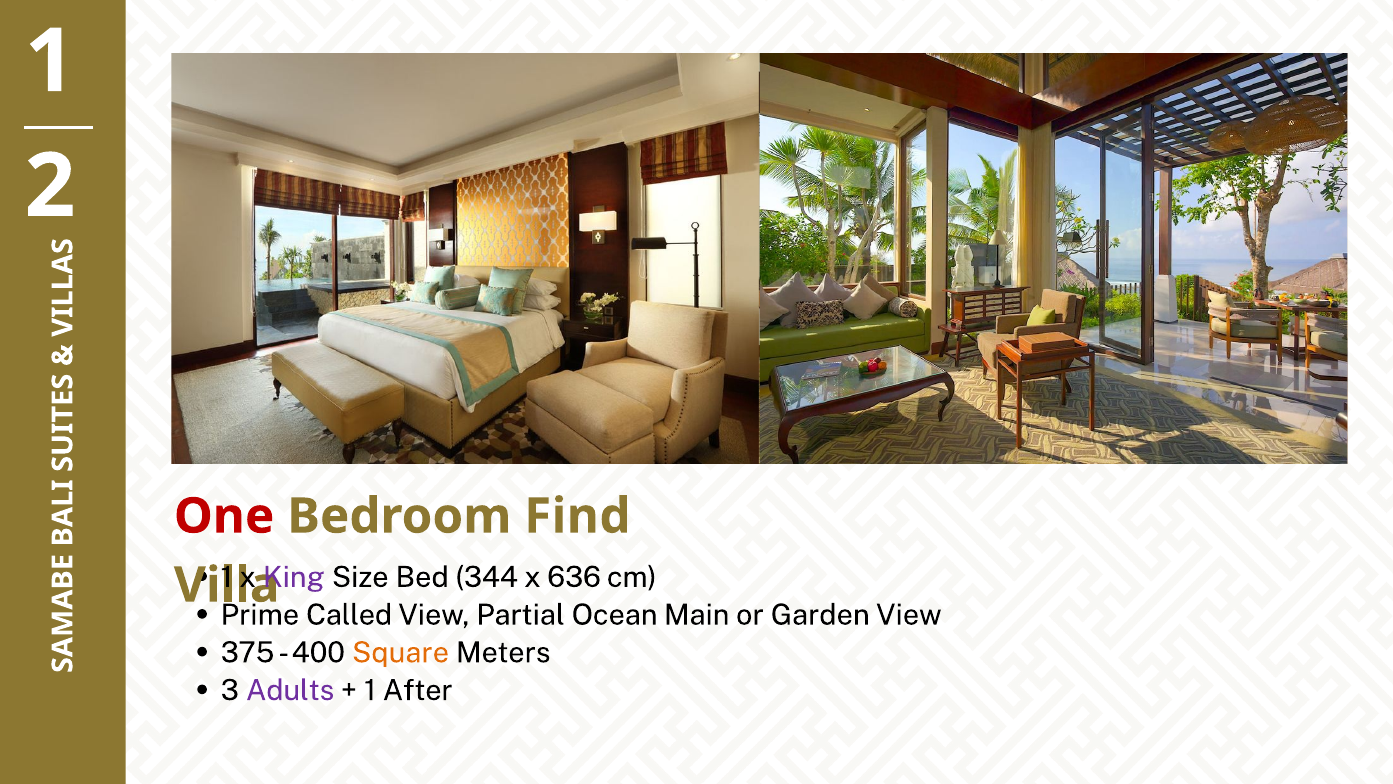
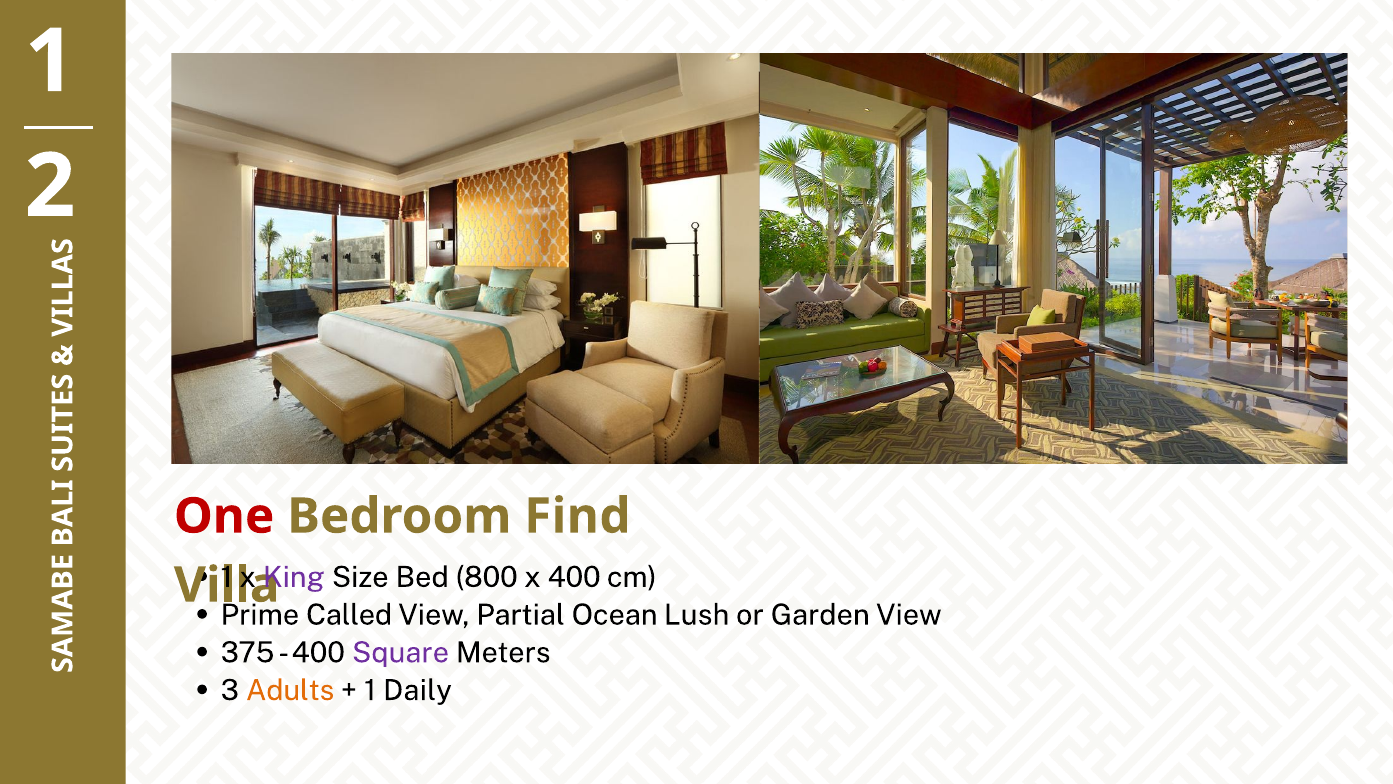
344: 344 -> 800
x 636: 636 -> 400
Main: Main -> Lush
Square colour: orange -> purple
Adults colour: purple -> orange
After: After -> Daily
